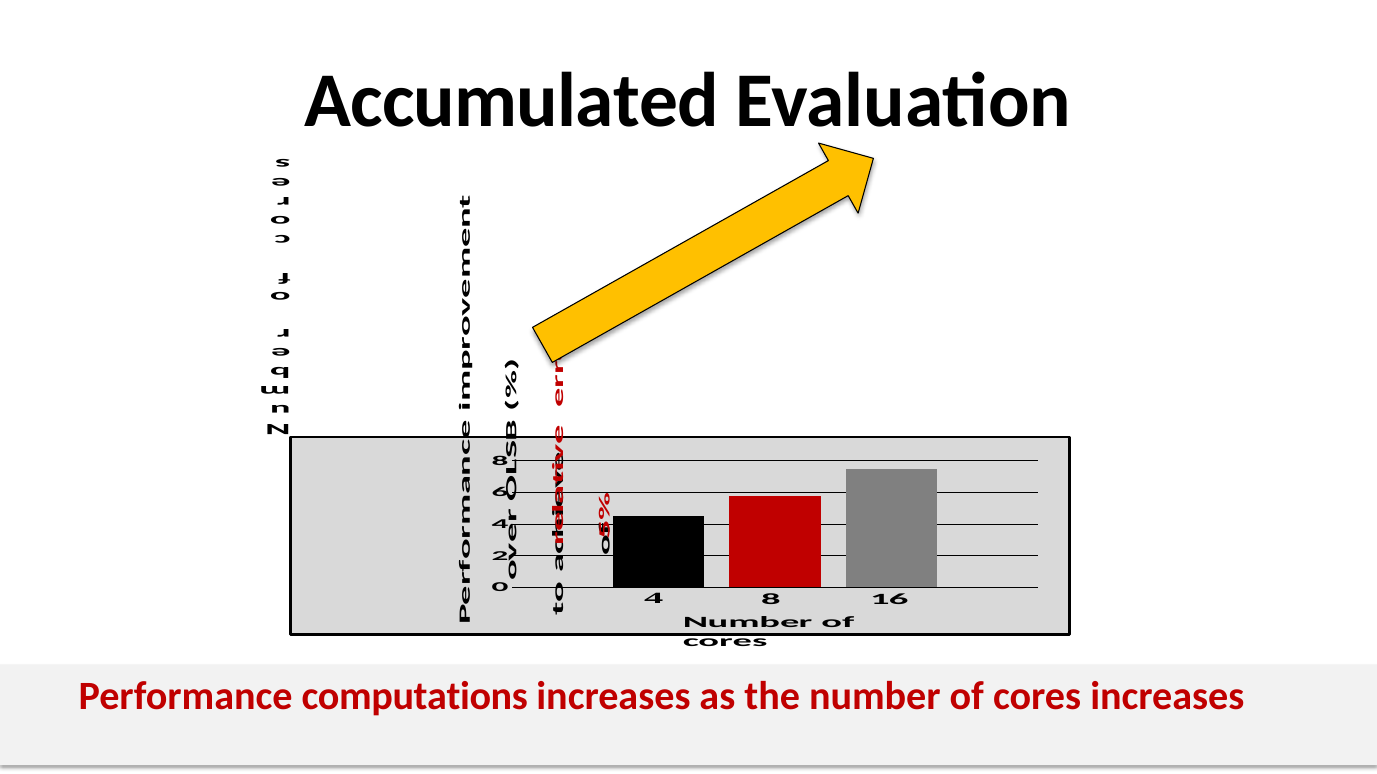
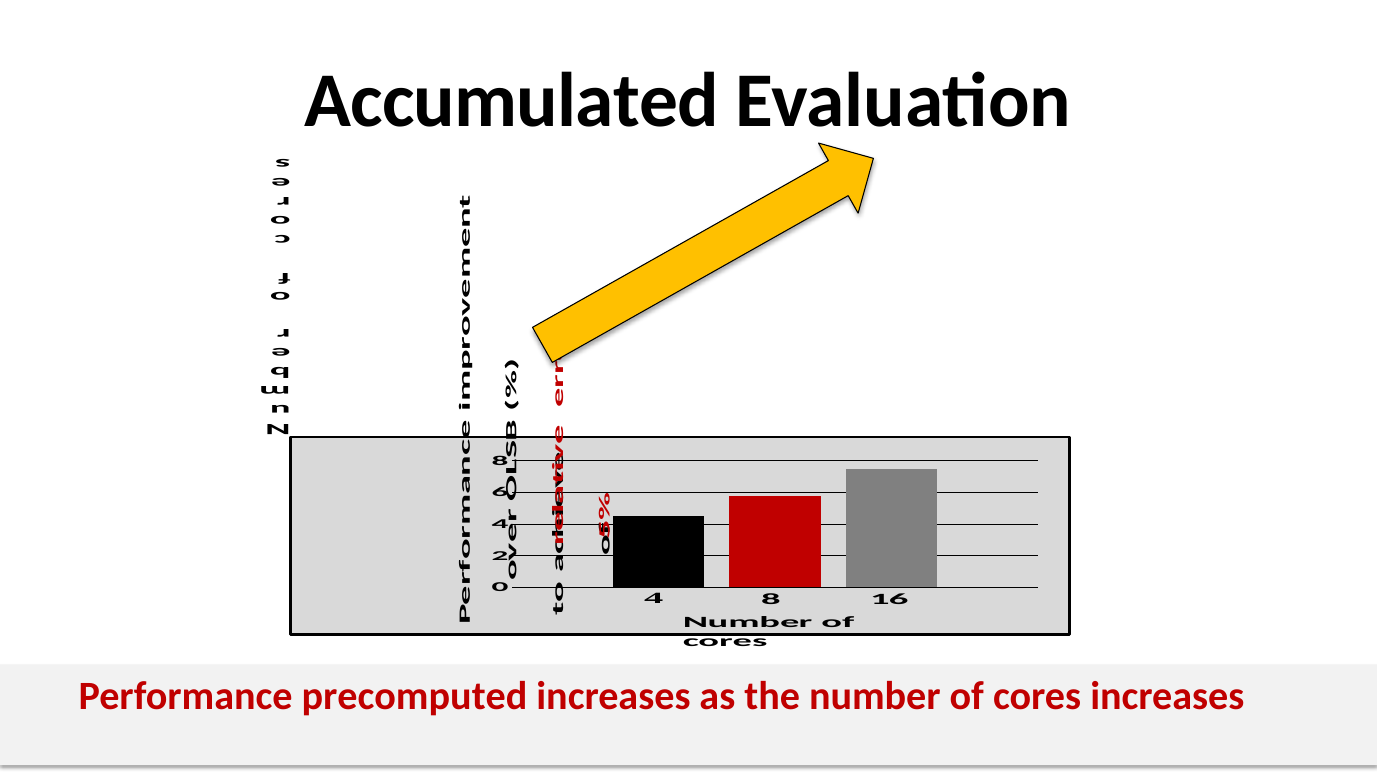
computations: computations -> precomputed
